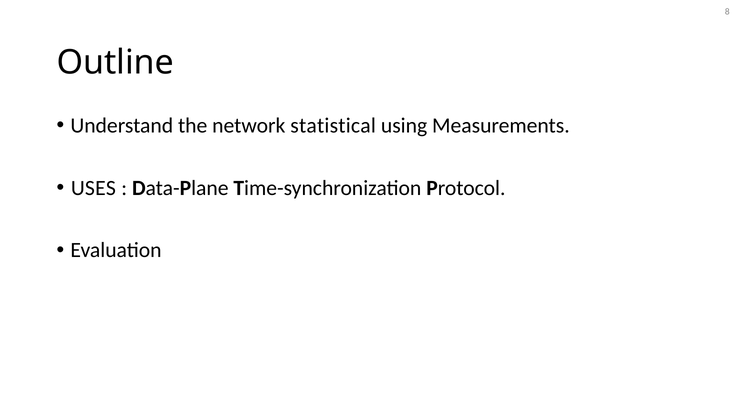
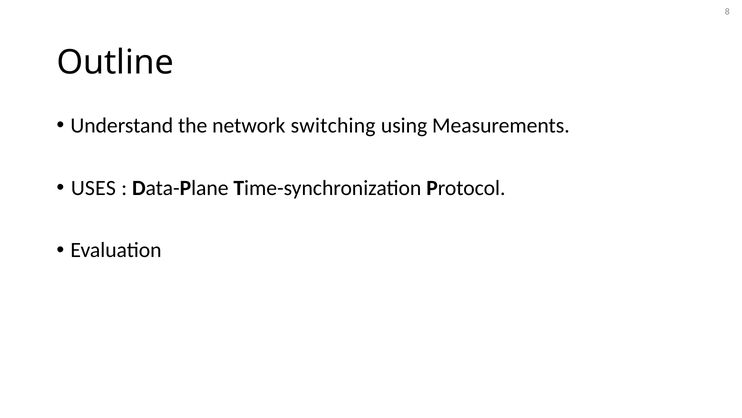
statistical: statistical -> switching
